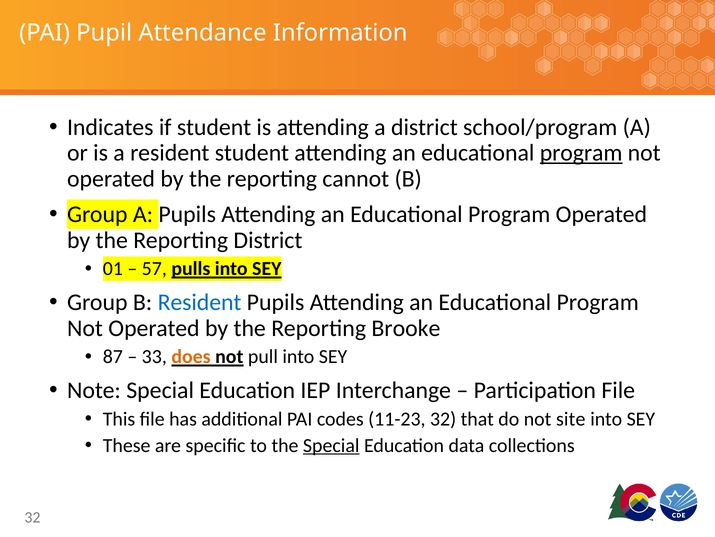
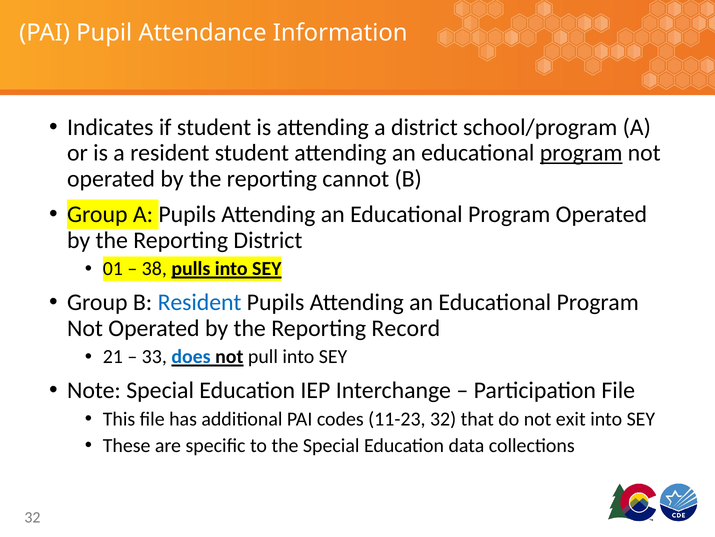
57: 57 -> 38
Brooke: Brooke -> Record
87: 87 -> 21
does colour: orange -> blue
site: site -> exit
Special at (331, 445) underline: present -> none
